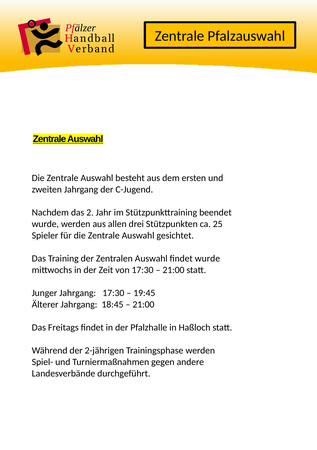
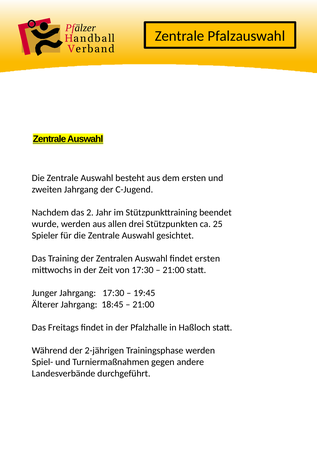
findet wurde: wurde -> ersten
